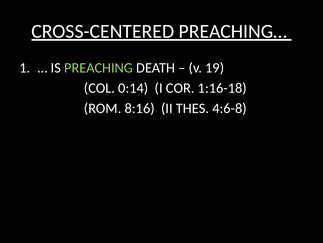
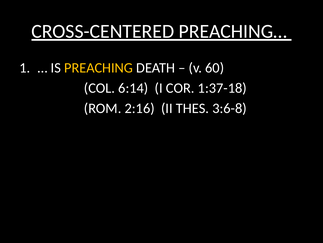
PREACHING colour: light green -> yellow
19: 19 -> 60
0:14: 0:14 -> 6:14
1:16-18: 1:16-18 -> 1:37-18
8:16: 8:16 -> 2:16
4:6-8: 4:6-8 -> 3:6-8
